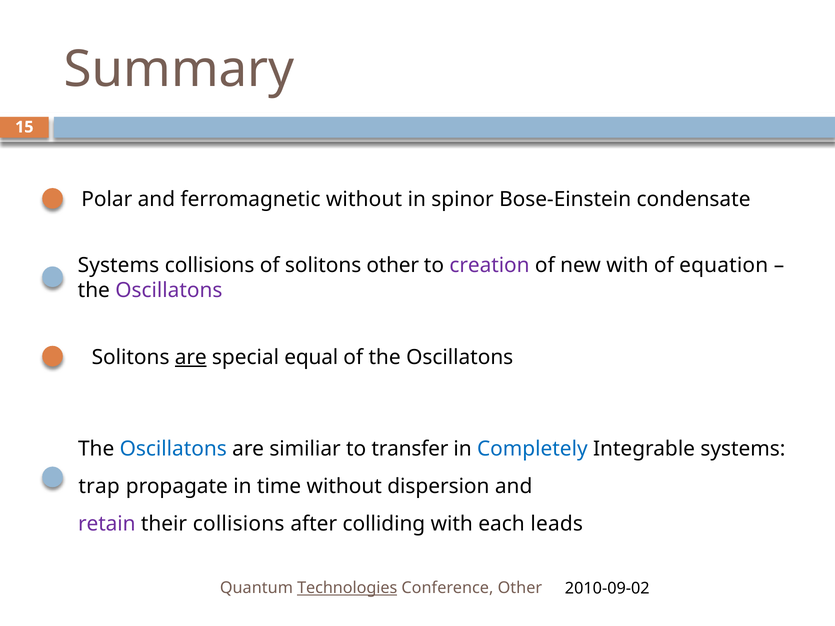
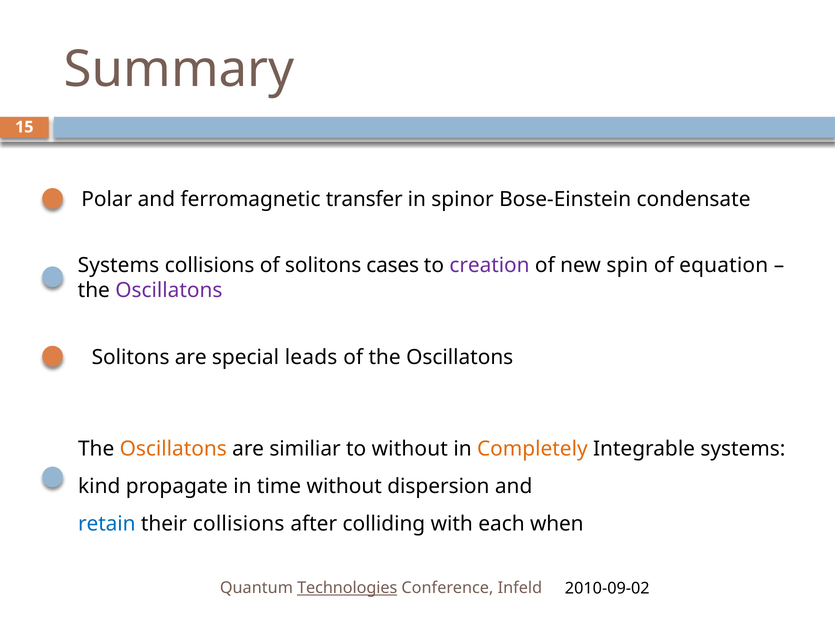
ferromagnetic without: without -> transfer
solitons other: other -> cases
new with: with -> spin
are at (191, 357) underline: present -> none
equal: equal -> leads
Oscillatons at (173, 449) colour: blue -> orange
to transfer: transfer -> without
Completely colour: blue -> orange
trap: trap -> kind
retain colour: purple -> blue
leads: leads -> when
Conference Other: Other -> Infeld
